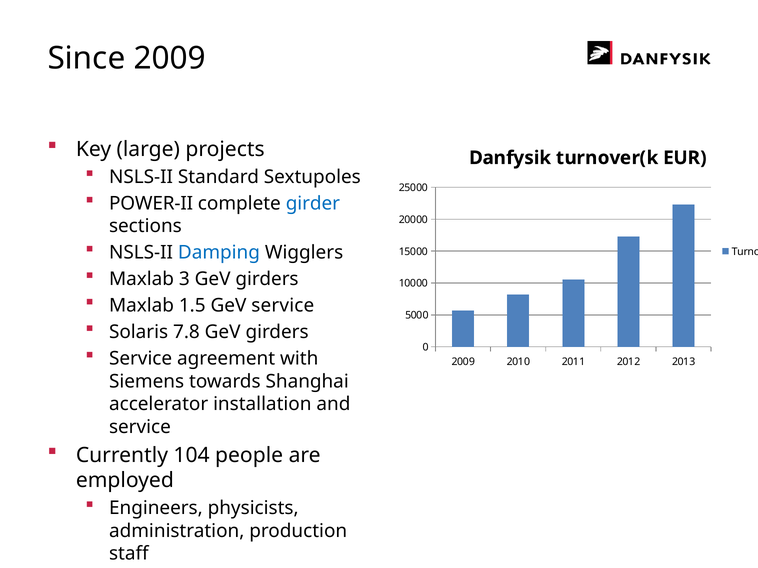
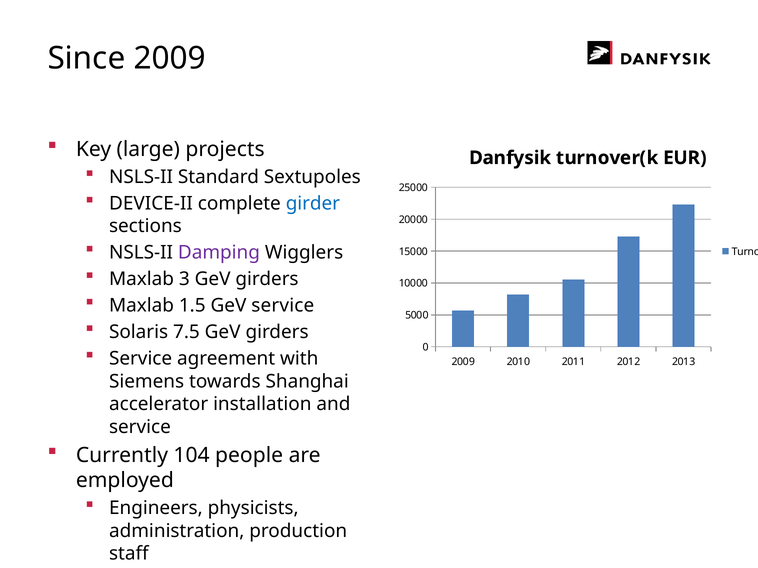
POWER-II: POWER-II -> DEVICE-II
Damping colour: blue -> purple
7.8: 7.8 -> 7.5
